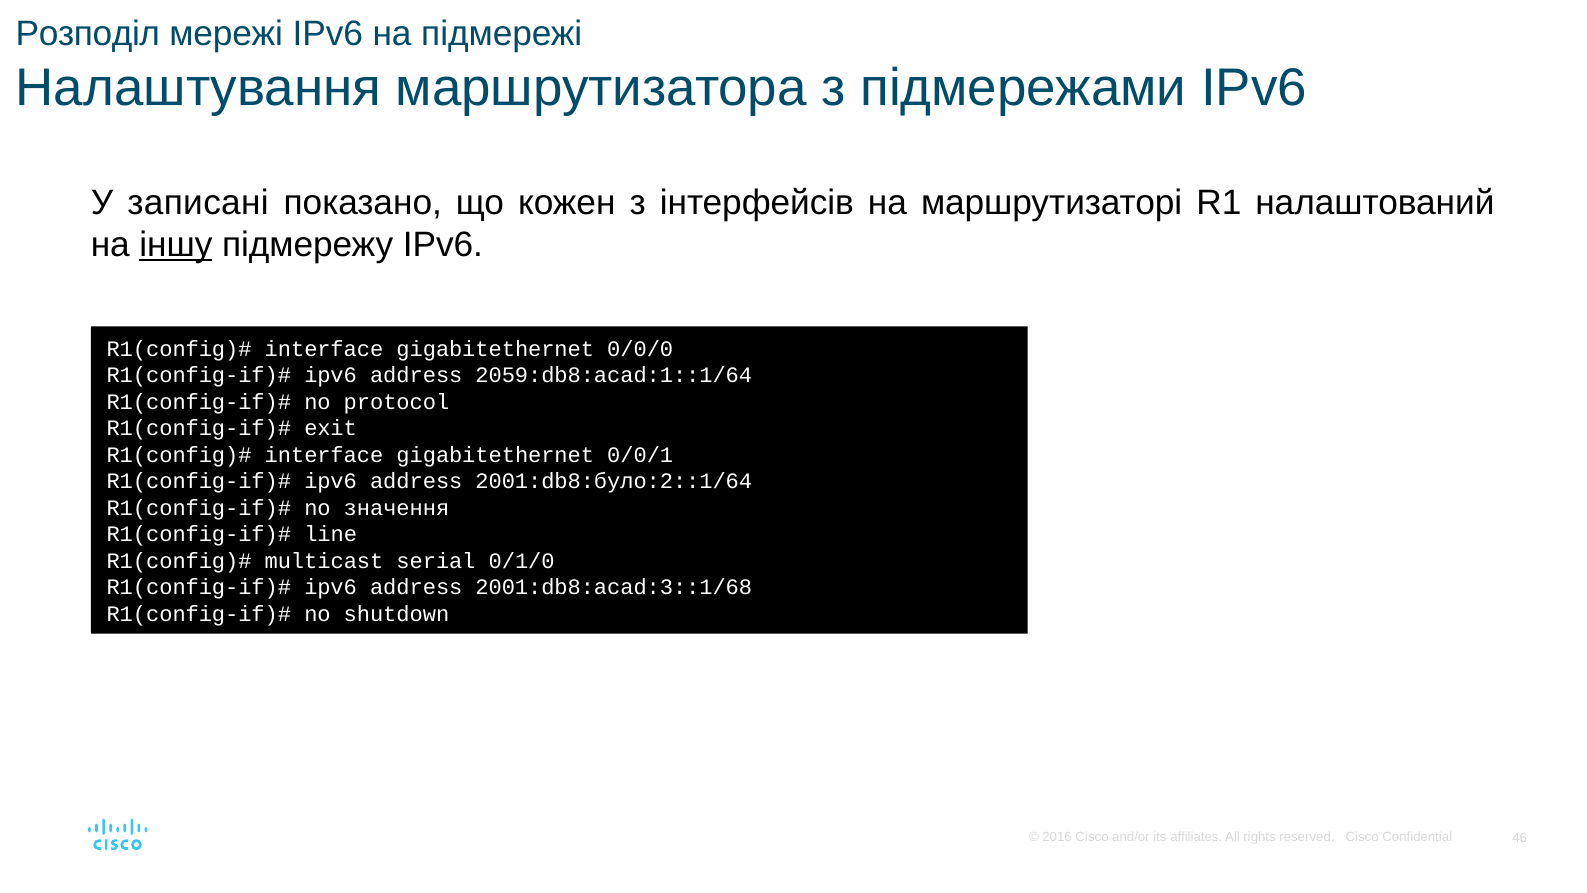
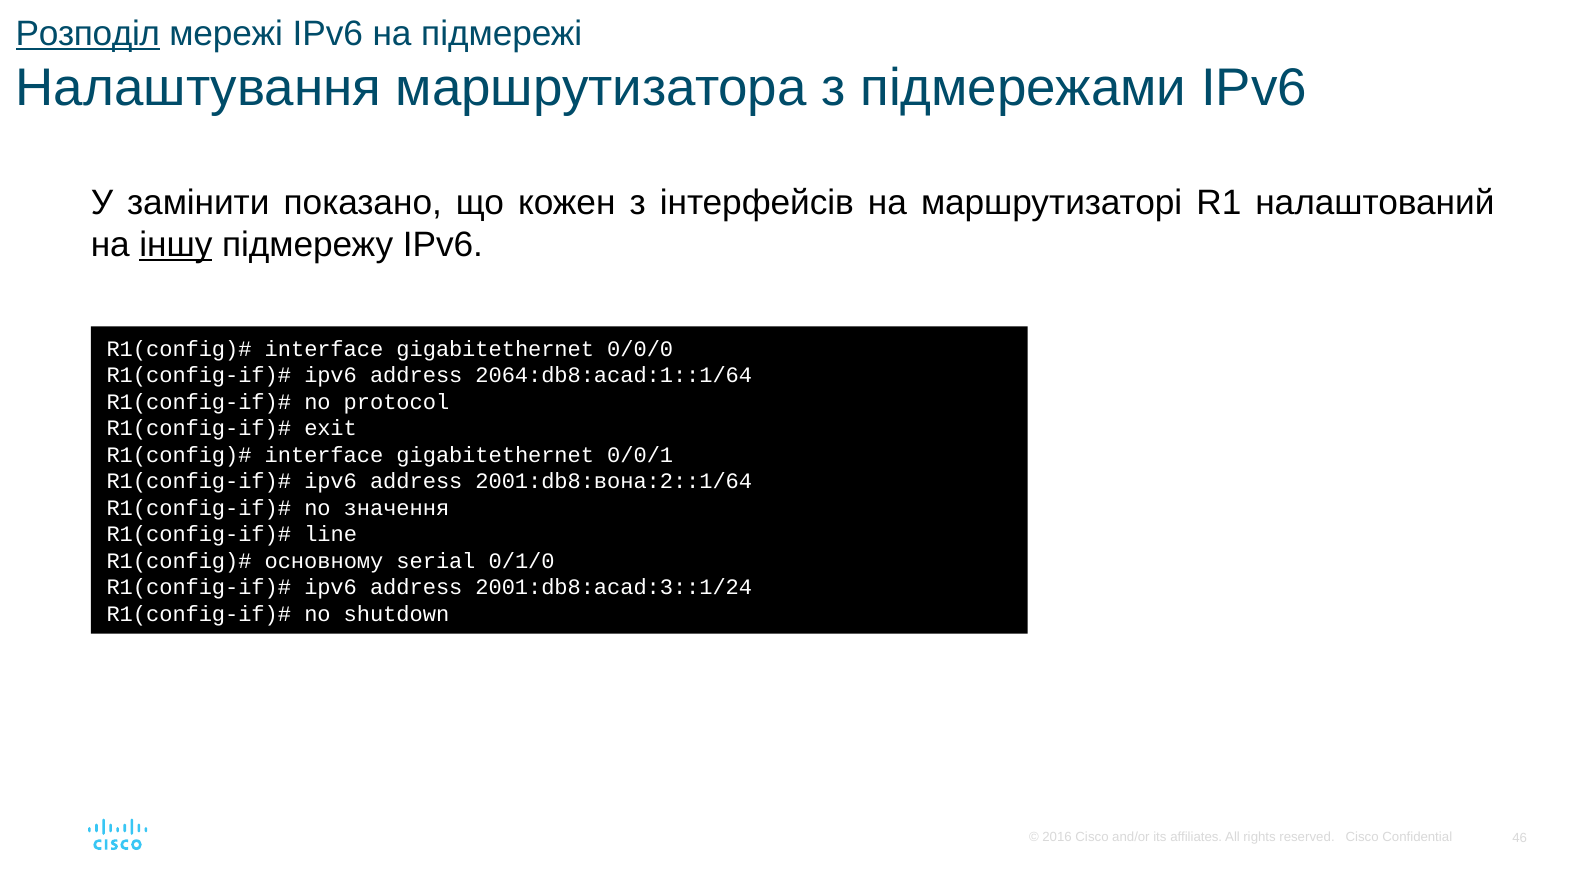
Розподіл underline: none -> present
записані: записані -> замінити
2059:db8:acad:1::1/64: 2059:db8:acad:1::1/64 -> 2064:db8:acad:1::1/64
2001:db8:було:2::1/64: 2001:db8:було:2::1/64 -> 2001:db8:вона:2::1/64
multicast: multicast -> основному
2001:db8:acad:3::1/68: 2001:db8:acad:3::1/68 -> 2001:db8:acad:3::1/24
